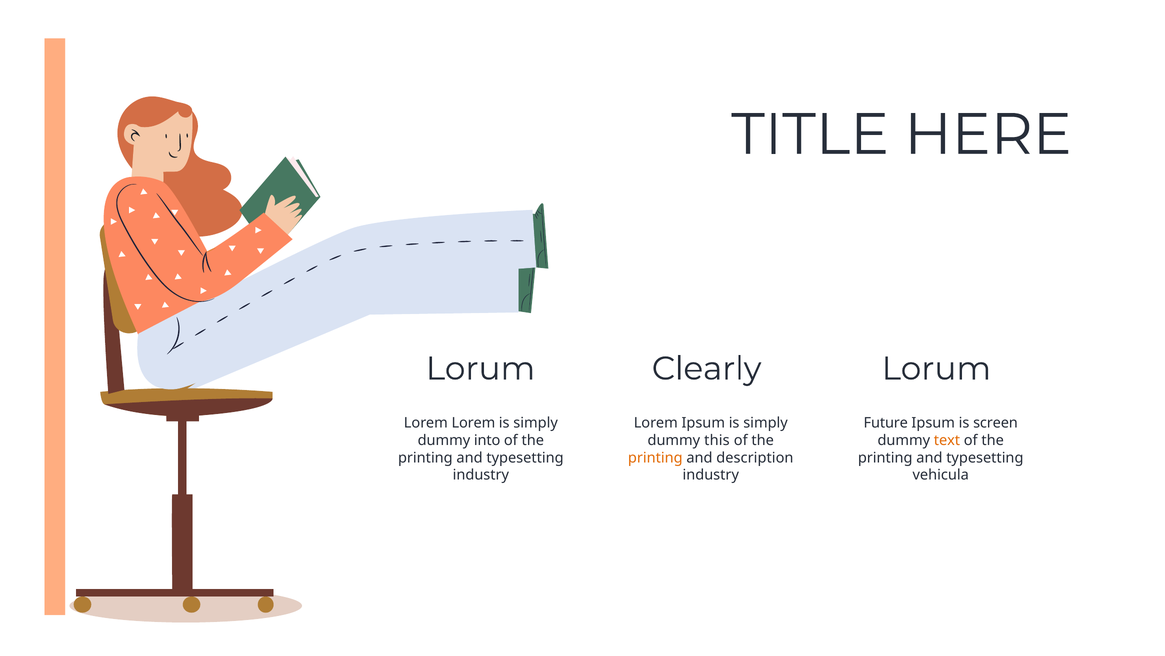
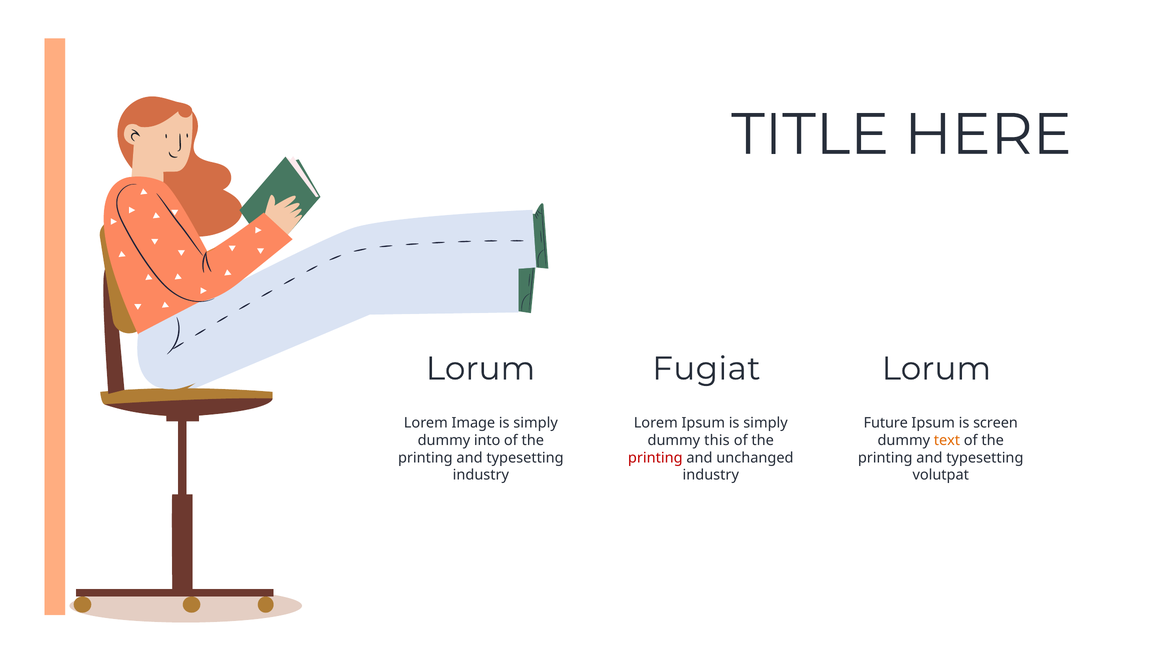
Clearly: Clearly -> Fugiat
Lorem Lorem: Lorem -> Image
printing at (655, 457) colour: orange -> red
description: description -> unchanged
vehicula: vehicula -> volutpat
